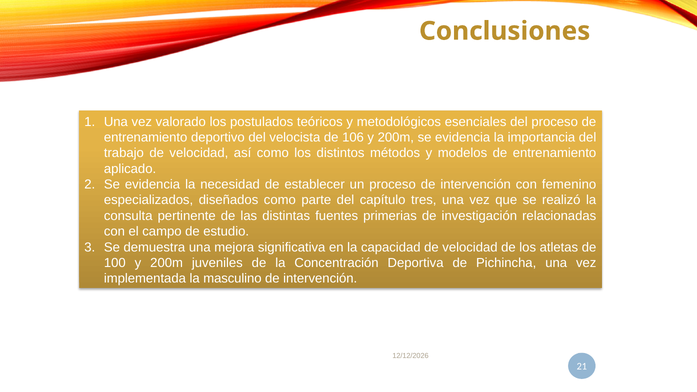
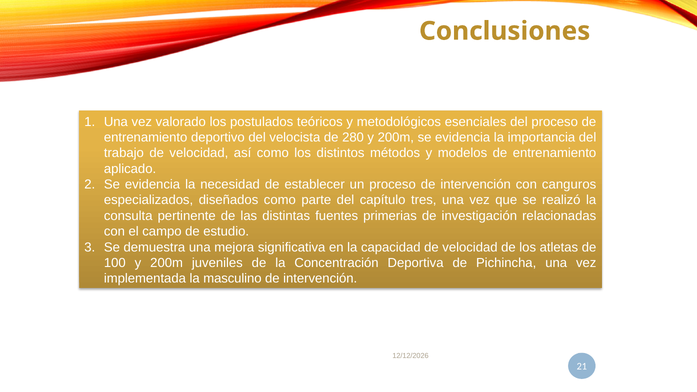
106: 106 -> 280
femenino: femenino -> canguros
